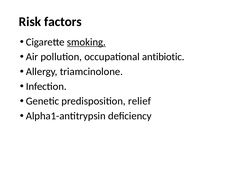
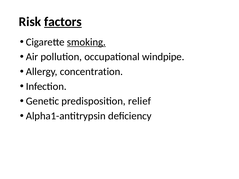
factors underline: none -> present
antibiotic: antibiotic -> windpipe
triamcinolone: triamcinolone -> concentration
